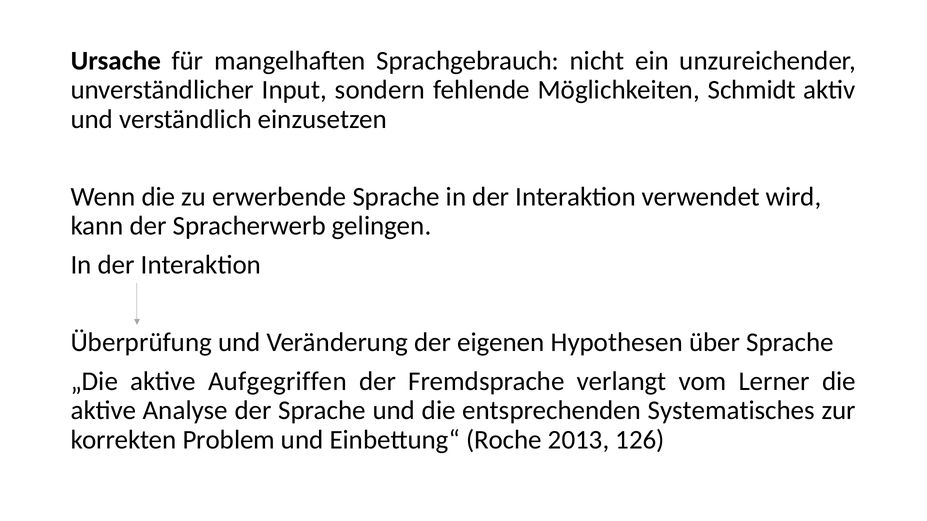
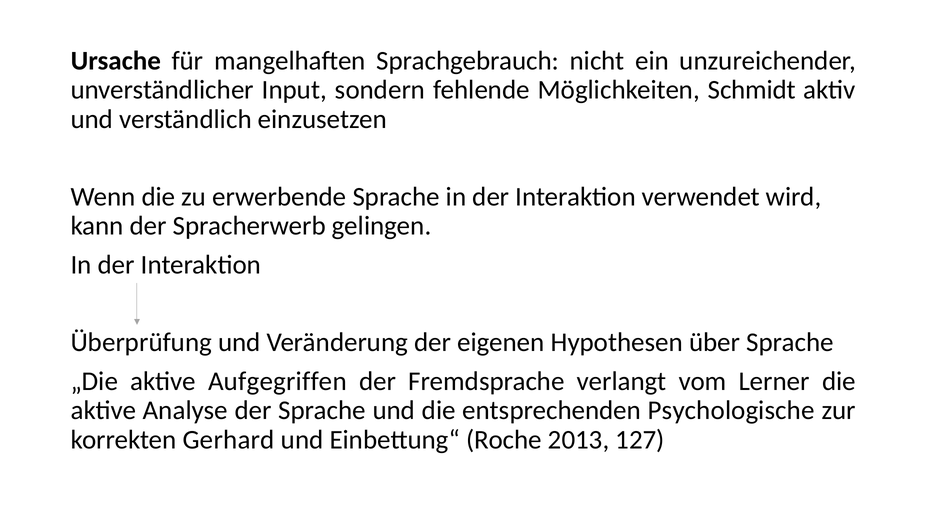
Systematisches: Systematisches -> Psychologische
Problem: Problem -> Gerhard
126: 126 -> 127
